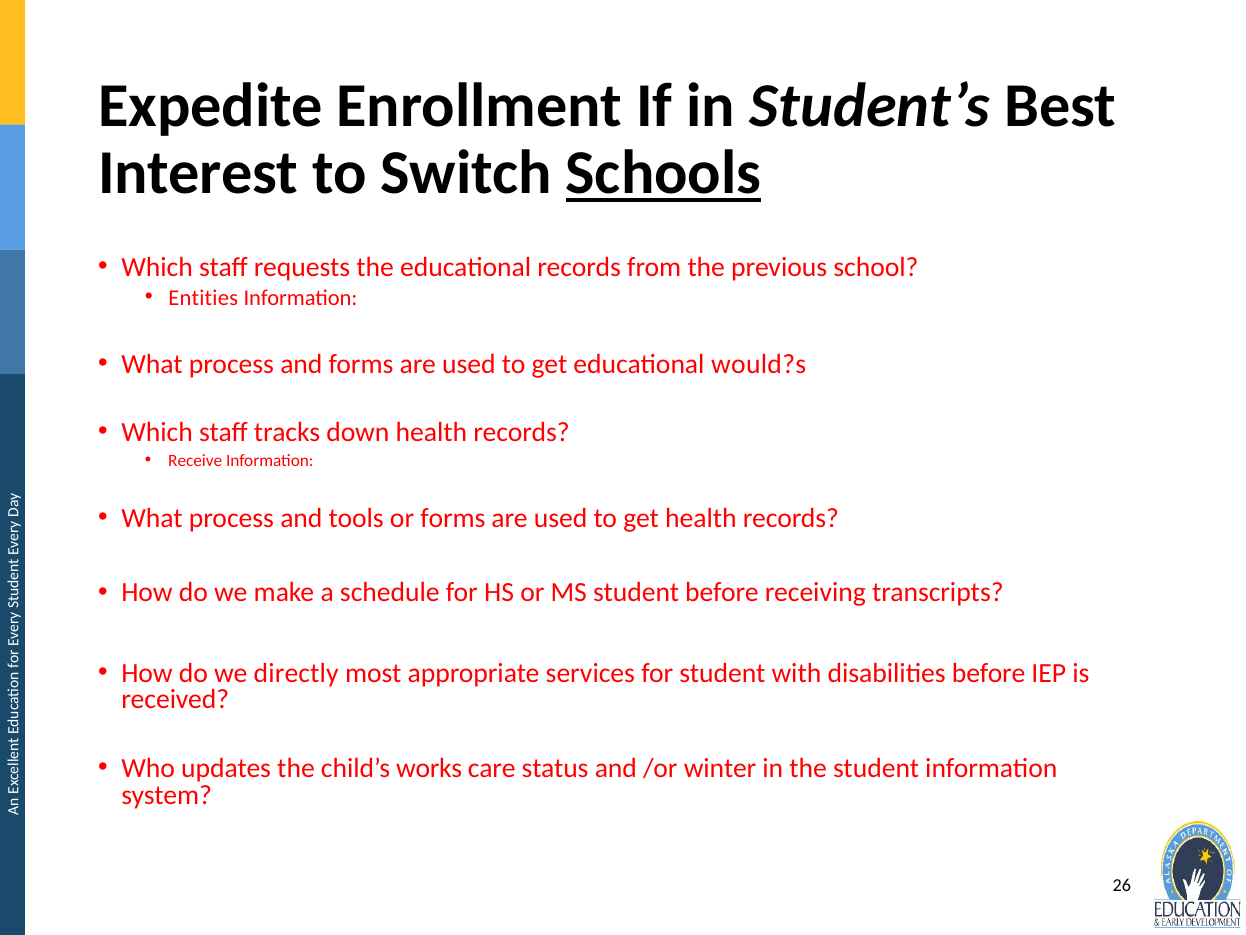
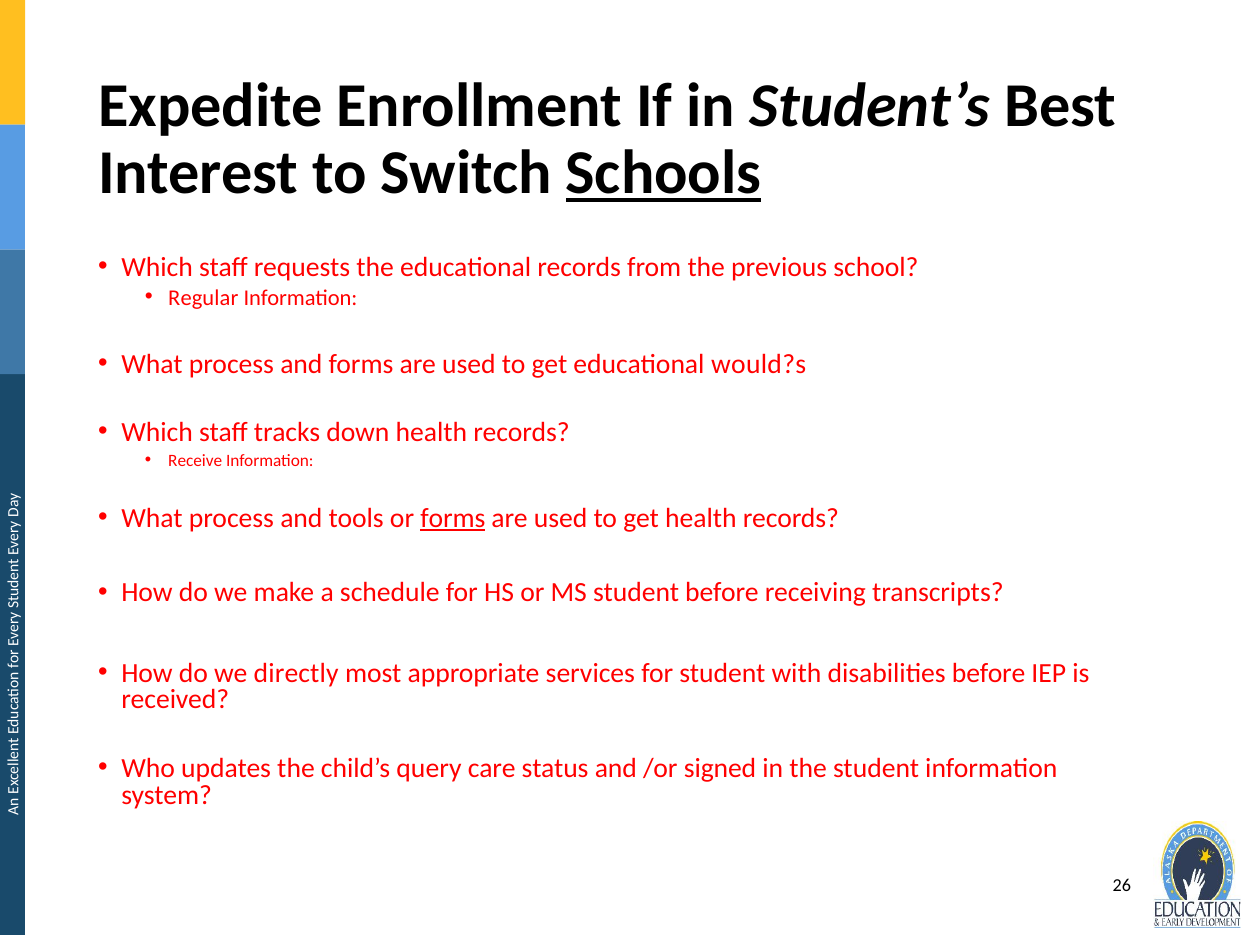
Entities: Entities -> Regular
forms at (453, 518) underline: none -> present
works: works -> query
winter: winter -> signed
